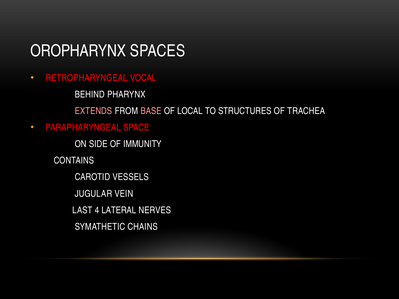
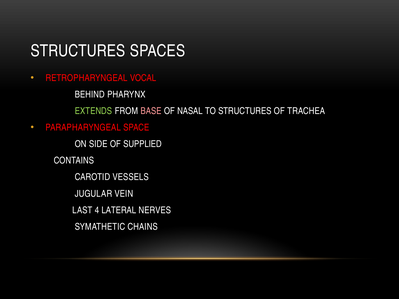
OROPHARYNX at (78, 51): OROPHARYNX -> STRUCTURES
EXTENDS colour: pink -> light green
LOCAL: LOCAL -> NASAL
IMMUNITY: IMMUNITY -> SUPPLIED
